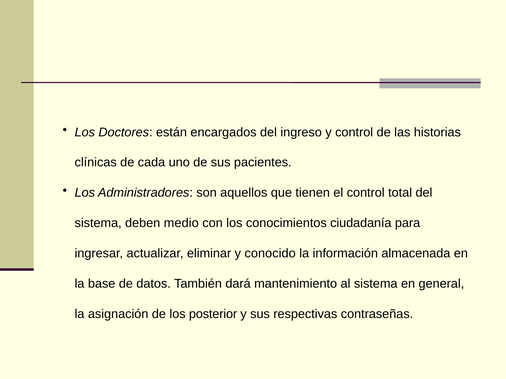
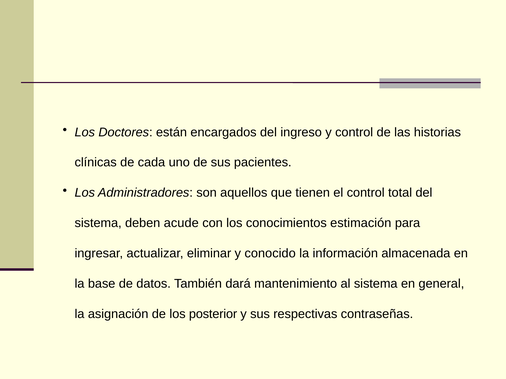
medio: medio -> acude
ciudadanía: ciudadanía -> estimación
